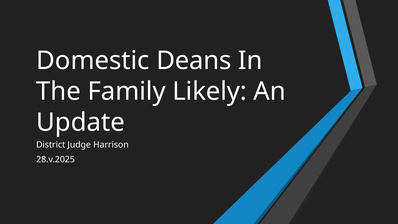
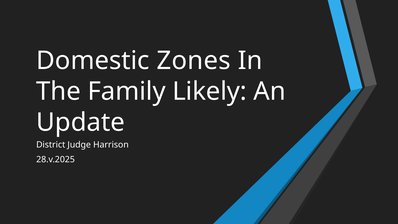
Deans: Deans -> Zones
